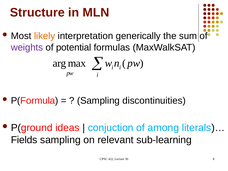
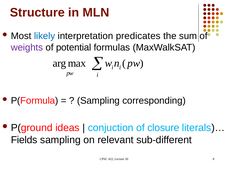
likely colour: orange -> blue
generically: generically -> predicates
discontinuities: discontinuities -> corresponding
among: among -> closure
sub-learning: sub-learning -> sub-different
